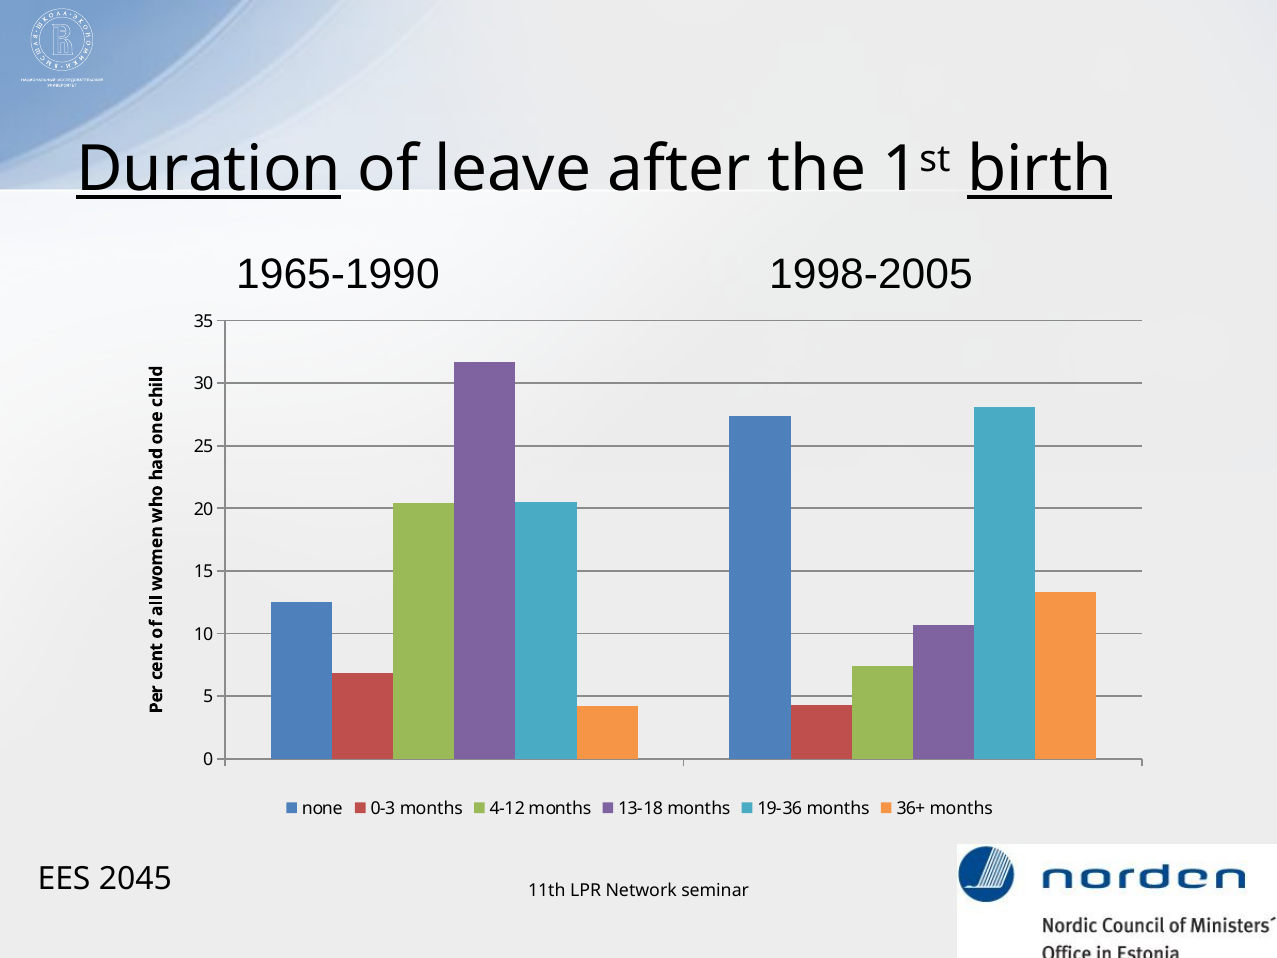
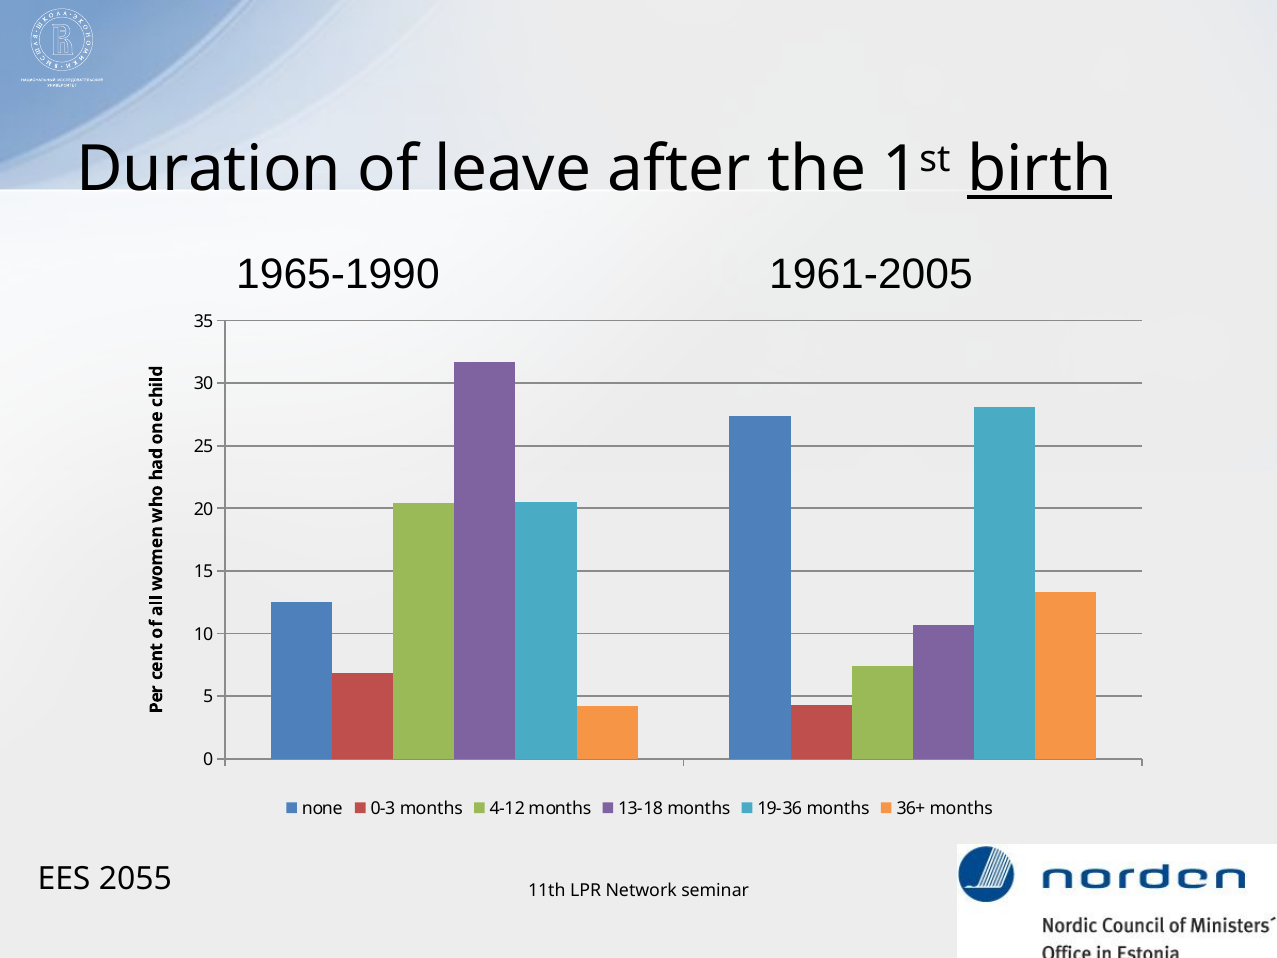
Duration underline: present -> none
1998-2005: 1998-2005 -> 1961-2005
2045: 2045 -> 2055
